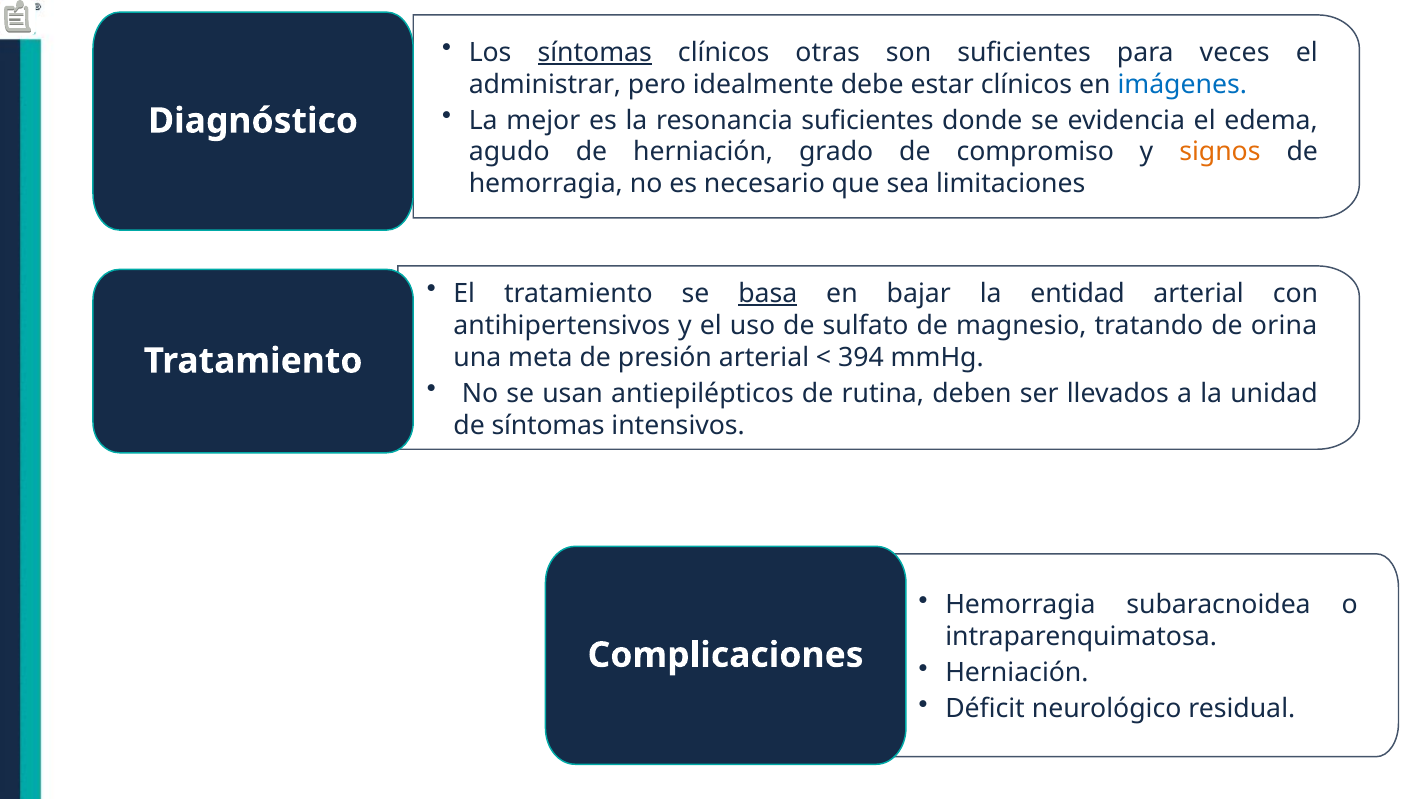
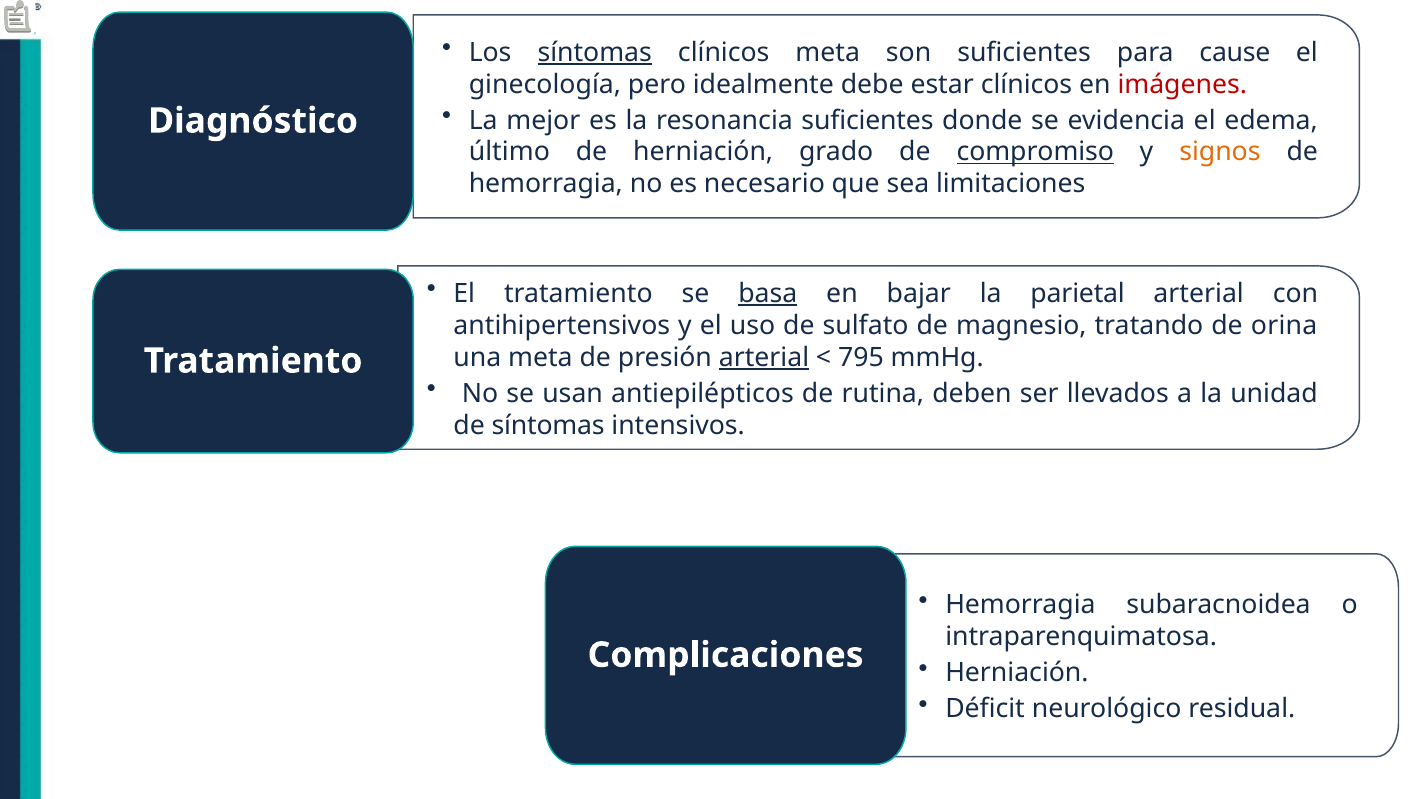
clínicos otras: otras -> meta
veces: veces -> cause
administrar: administrar -> ginecología
imágenes colour: blue -> red
agudo: agudo -> último
compromiso underline: none -> present
entidad: entidad -> parietal
arterial at (764, 358) underline: none -> present
394: 394 -> 795
